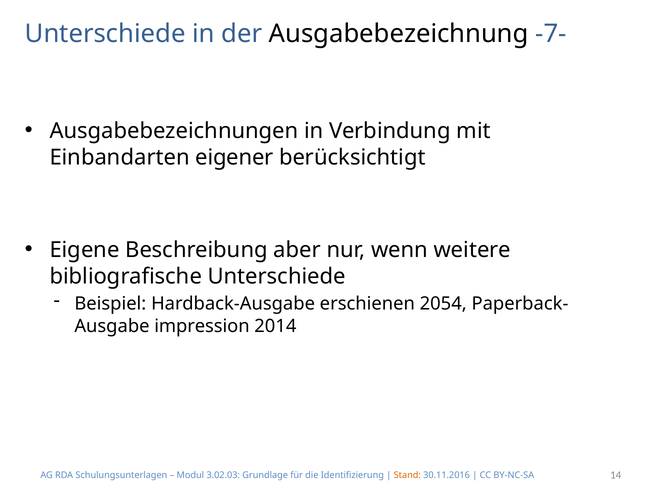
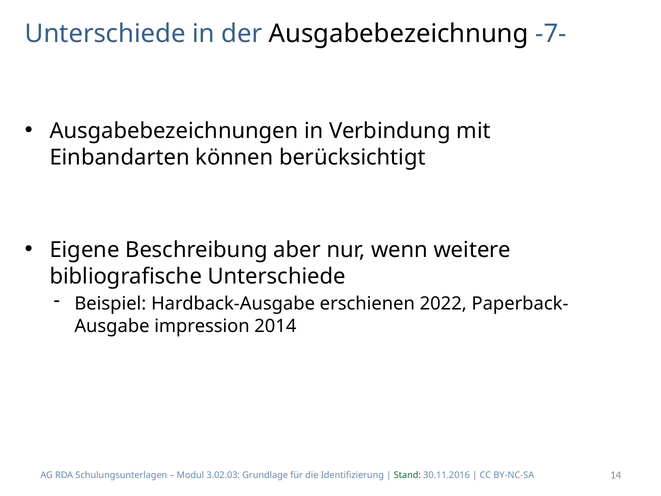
eigener: eigener -> können
2054: 2054 -> 2022
Stand colour: orange -> green
